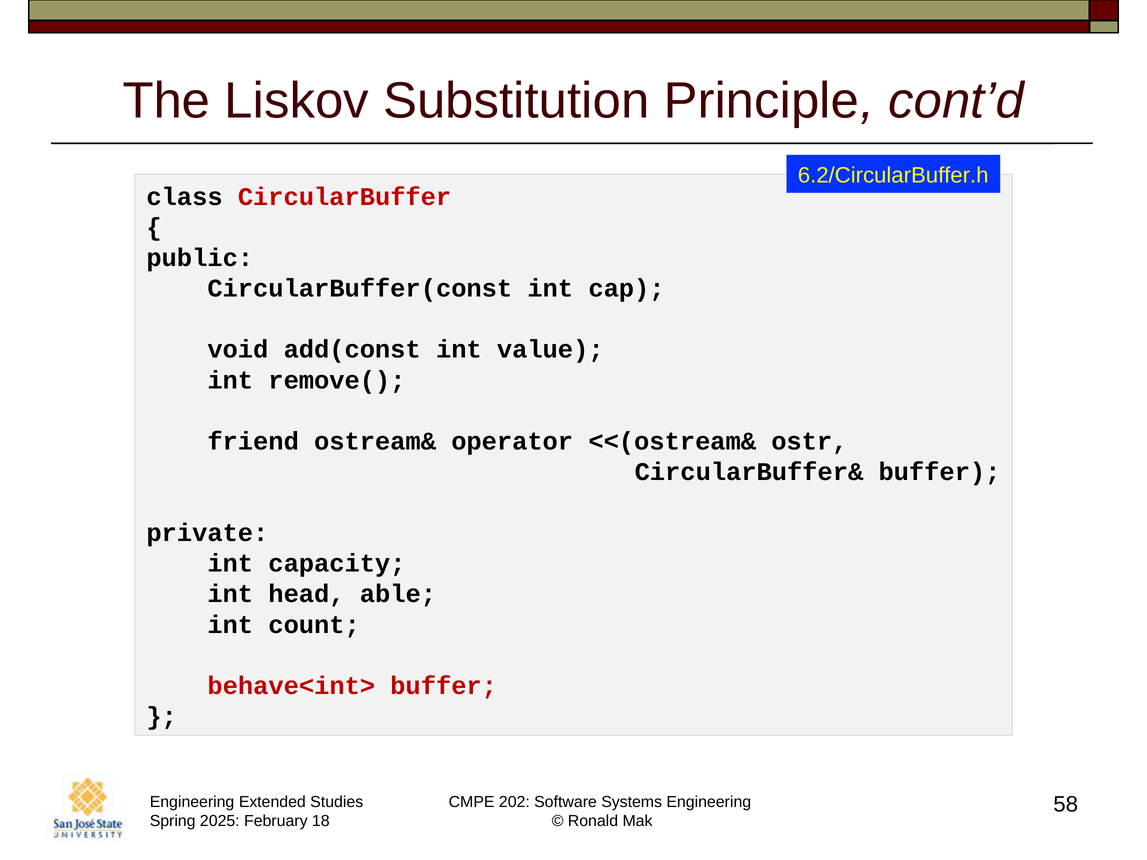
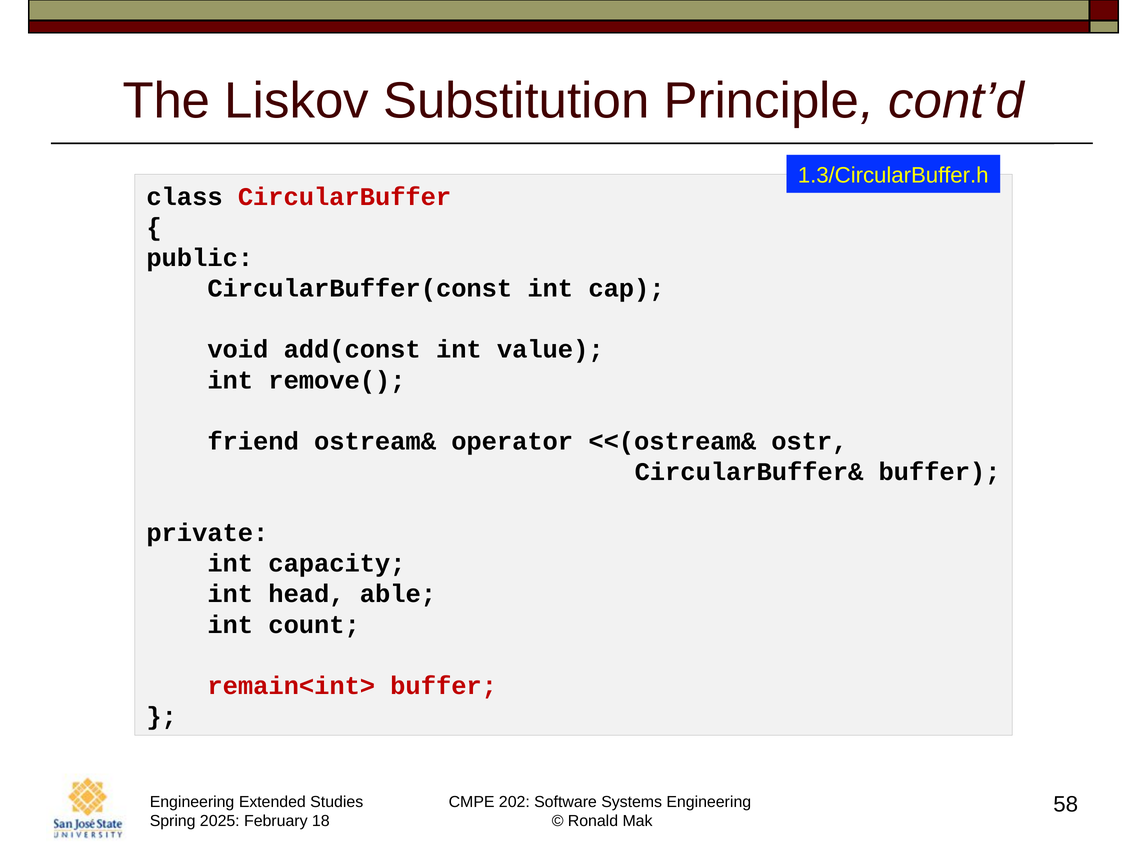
6.2/CircularBuffer.h: 6.2/CircularBuffer.h -> 1.3/CircularBuffer.h
behave<int>: behave<int> -> remain<int>
